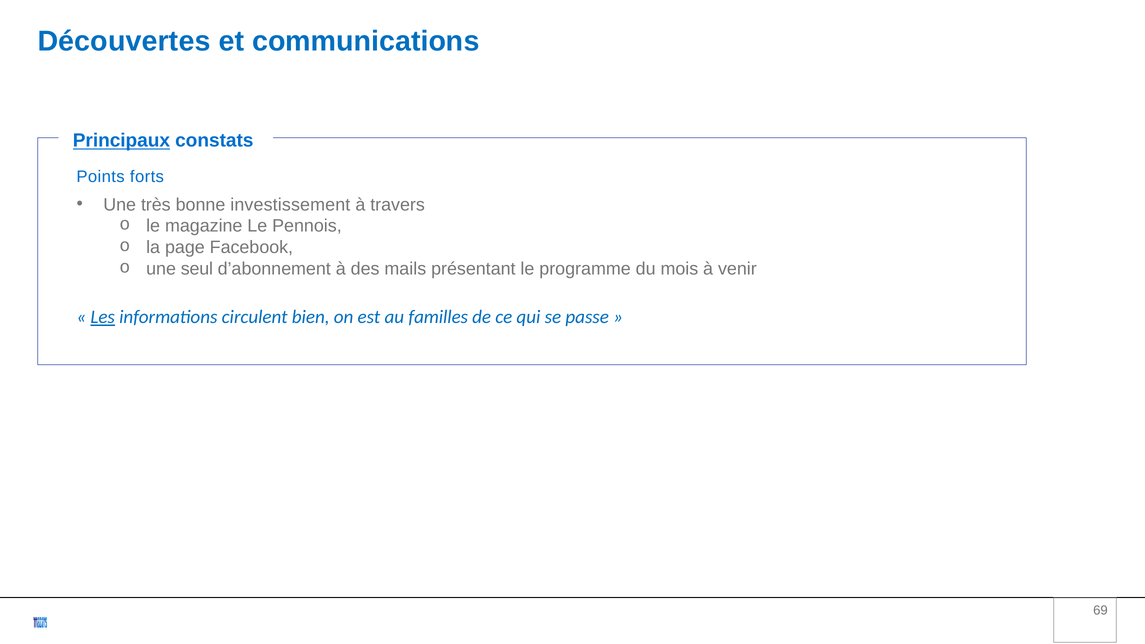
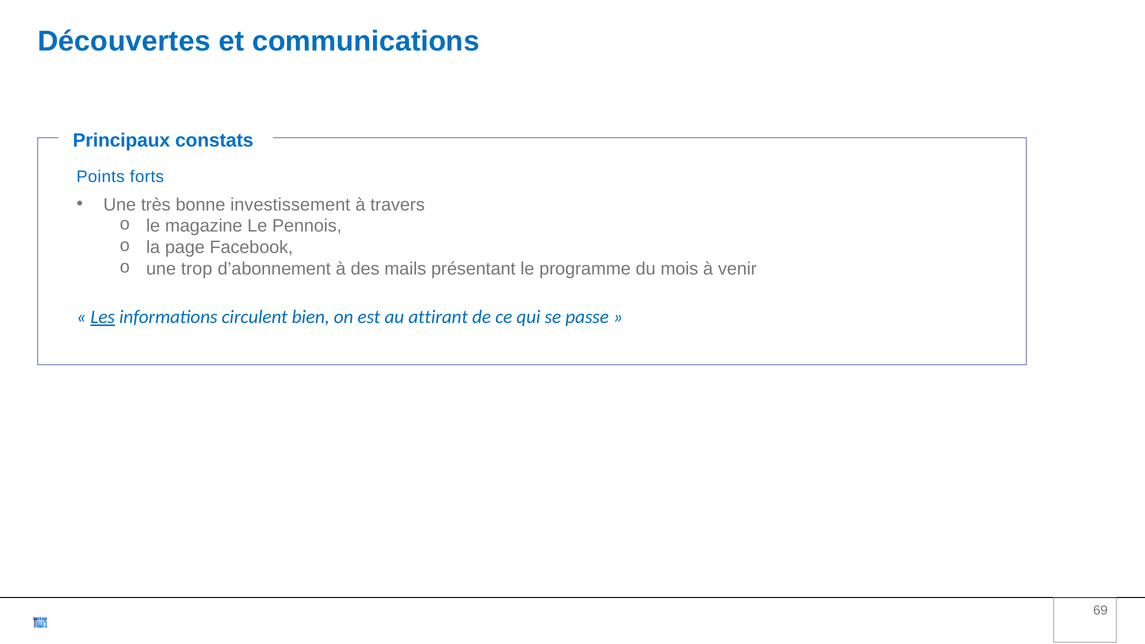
Principaux underline: present -> none
seul: seul -> trop
familles: familles -> attirant
